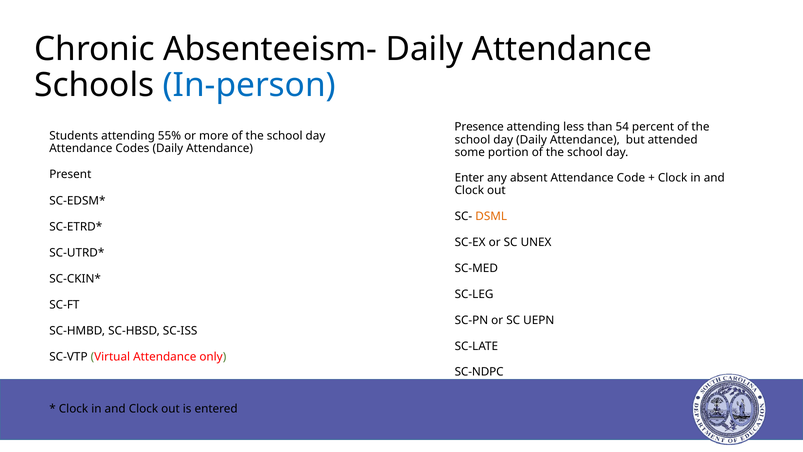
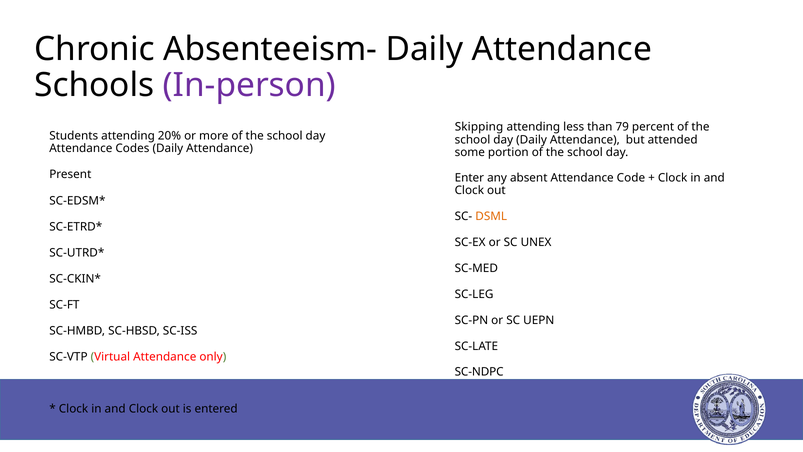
In-person colour: blue -> purple
Presence: Presence -> Skipping
54: 54 -> 79
55%: 55% -> 20%
